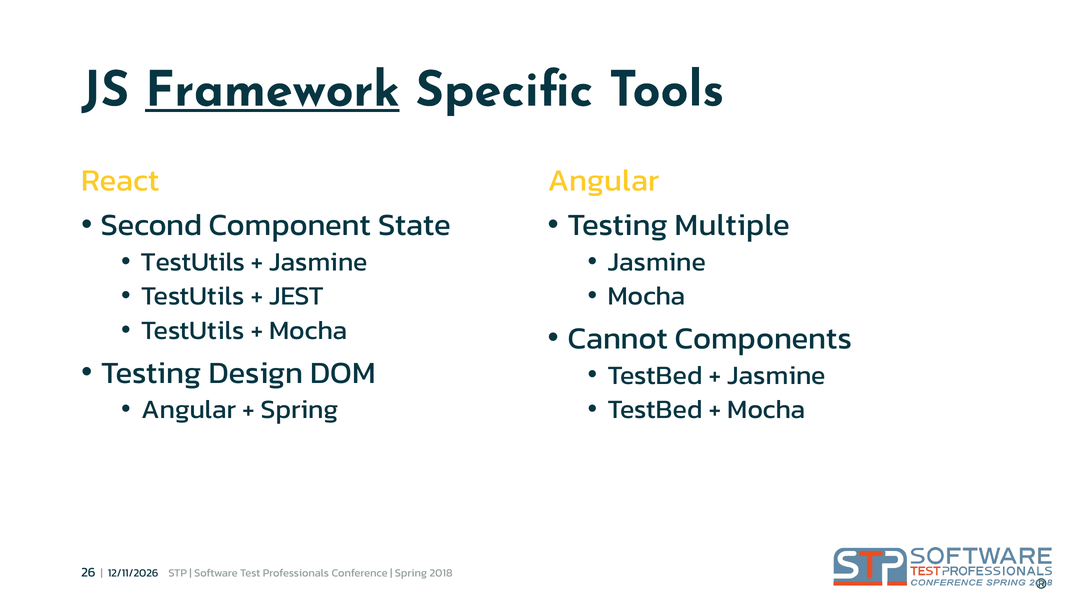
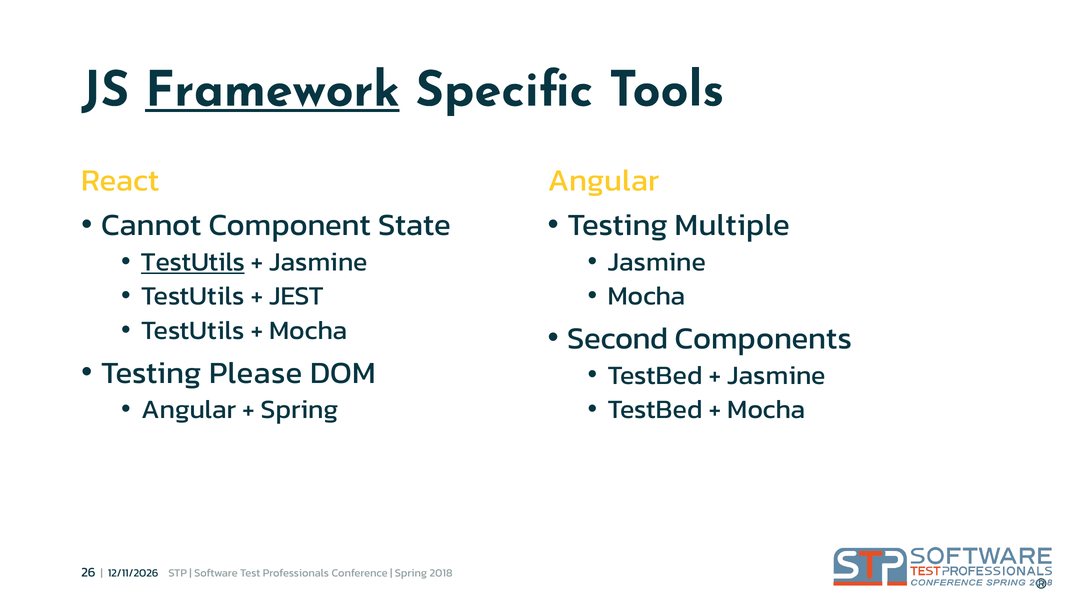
Second: Second -> Cannot
TestUtils at (193, 262) underline: none -> present
Cannot: Cannot -> Second
Design: Design -> Please
